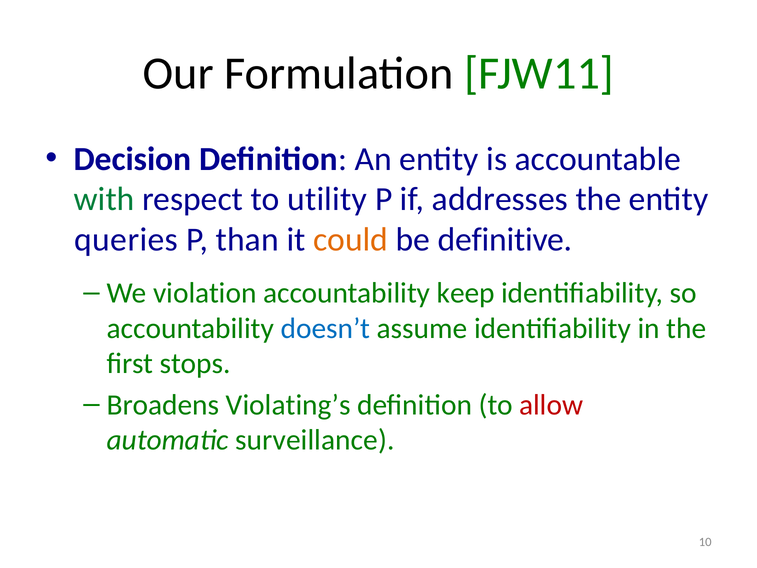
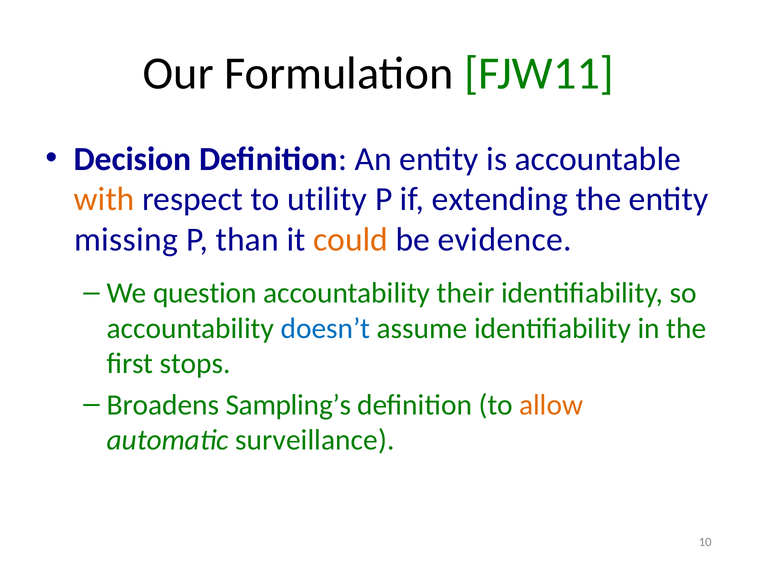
with colour: green -> orange
addresses: addresses -> extending
queries: queries -> missing
definitive: definitive -> evidence
violation: violation -> question
keep: keep -> their
Violating’s: Violating’s -> Sampling’s
allow colour: red -> orange
